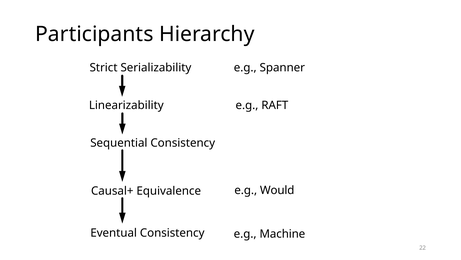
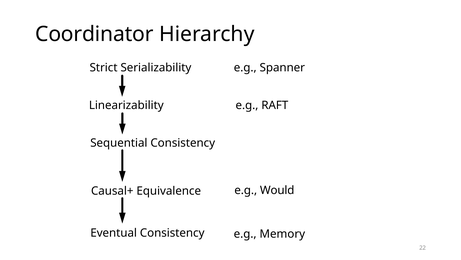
Participants: Participants -> Coordinator
Machine: Machine -> Memory
